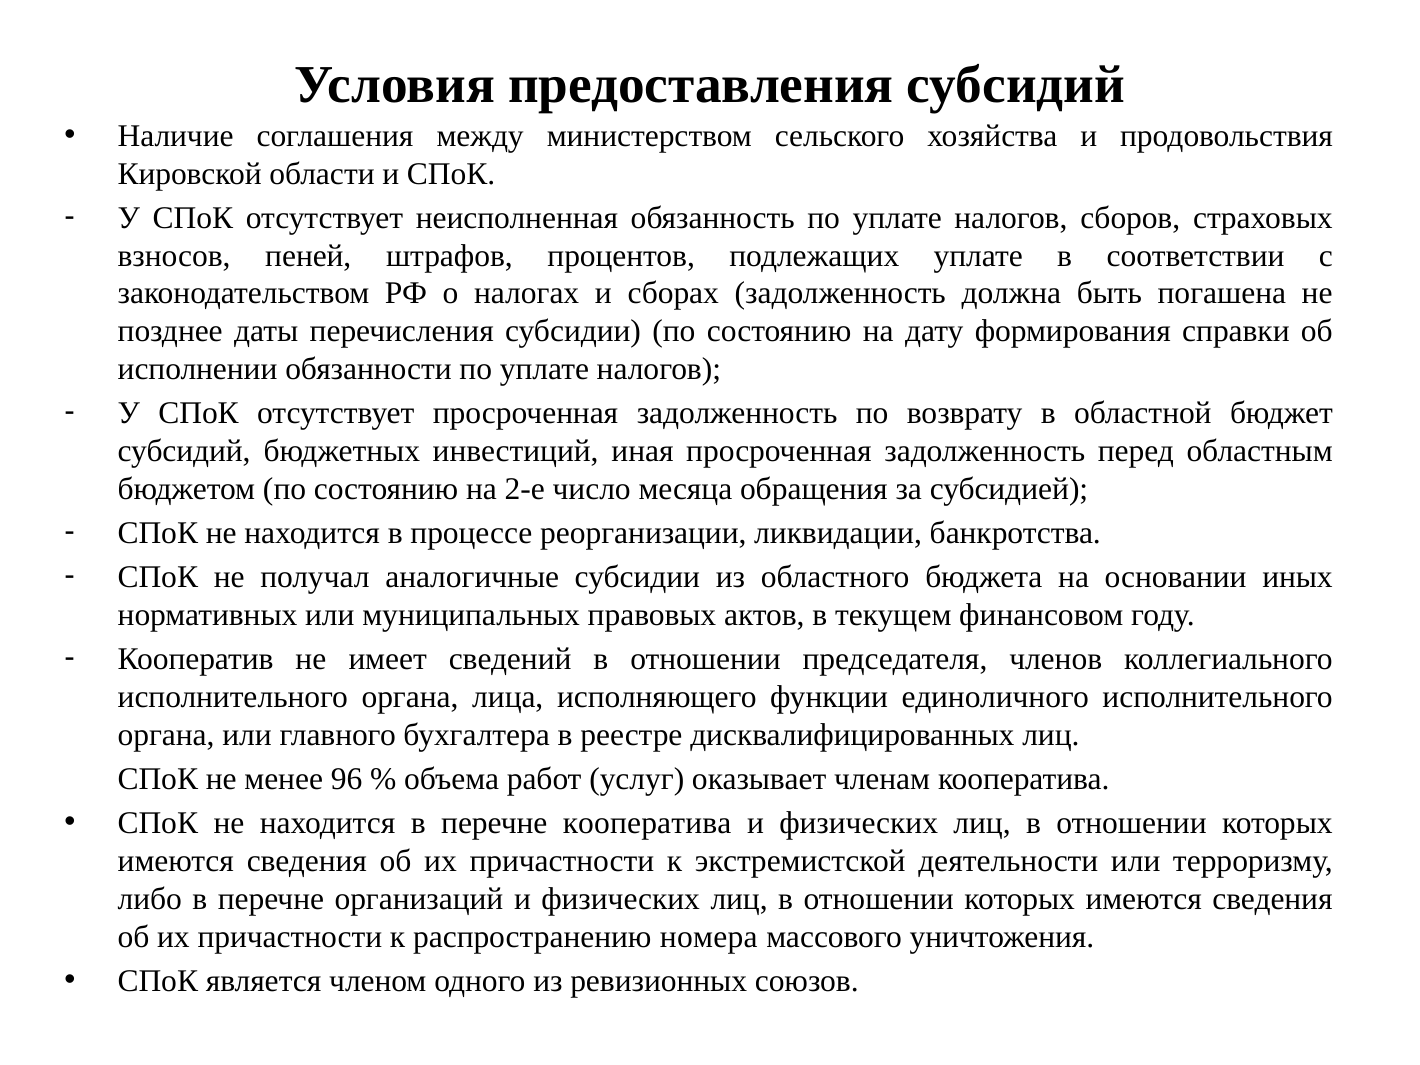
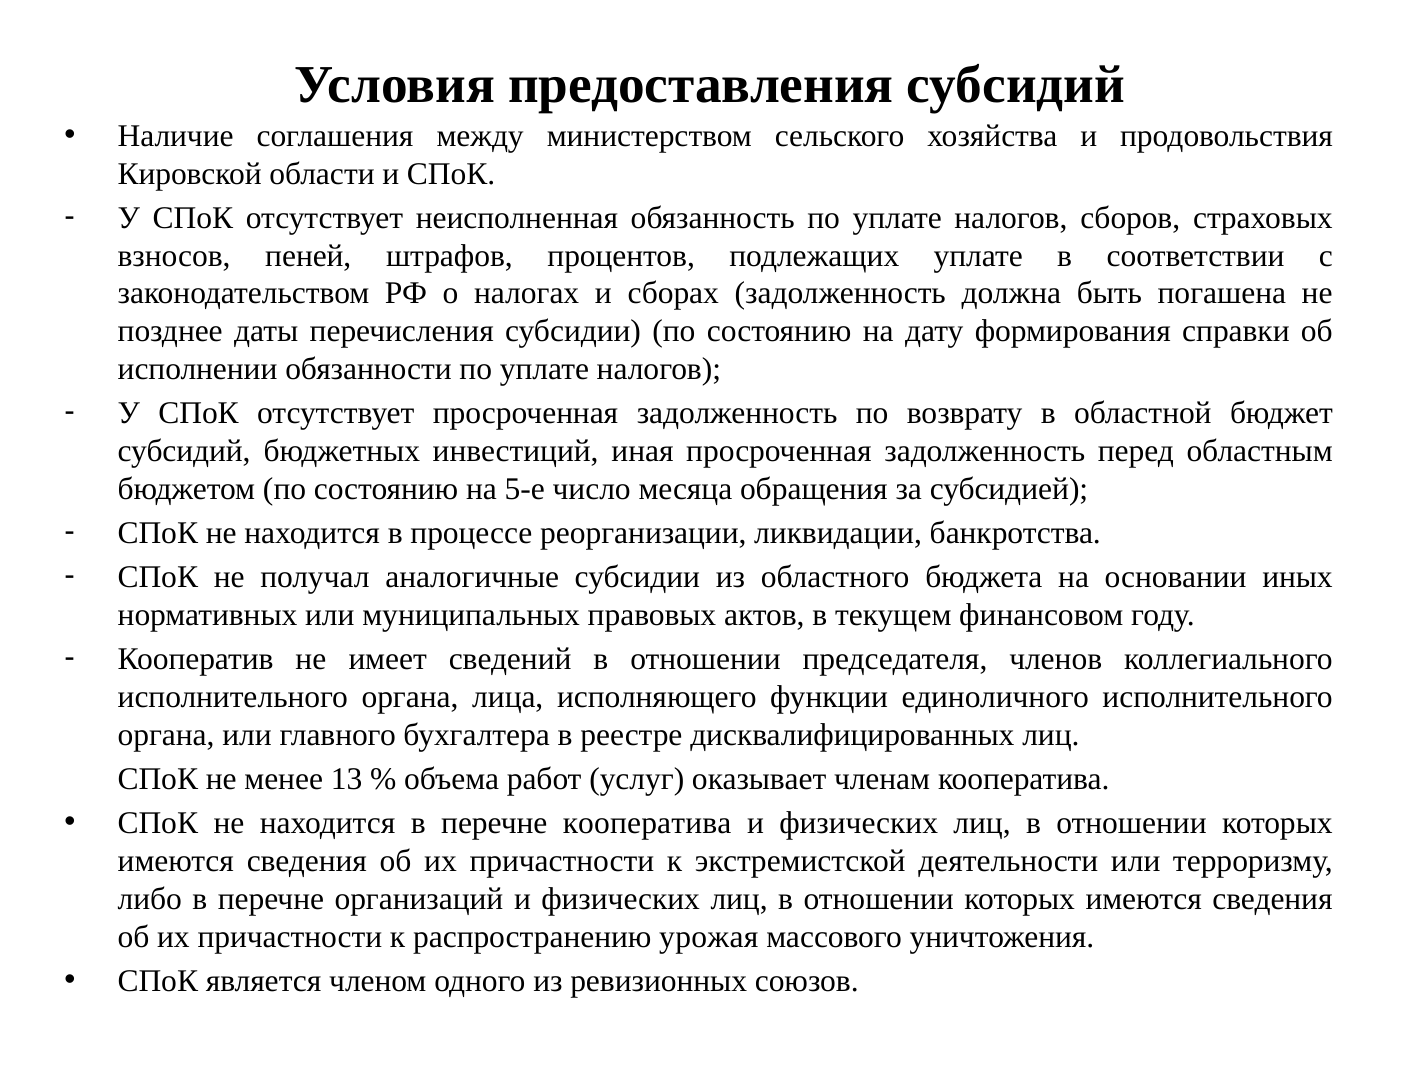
2-е: 2-е -> 5-е
96: 96 -> 13
номера: номера -> урожая
